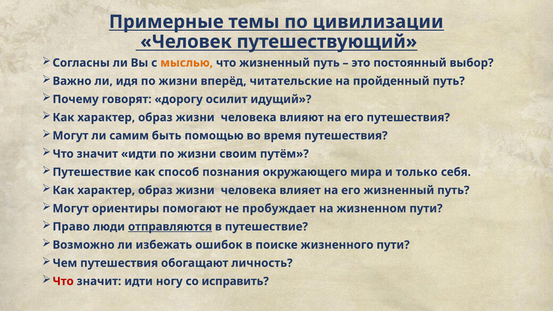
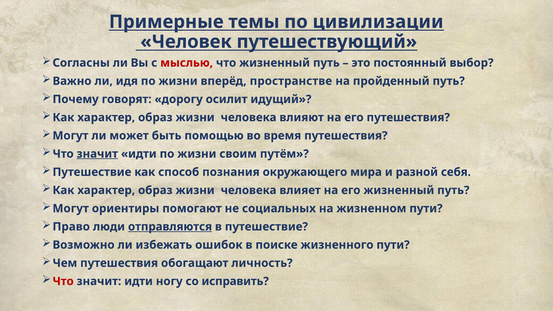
мыслью colour: orange -> red
читательские: читательские -> пространстве
самим: самим -> может
значит at (97, 154) underline: none -> present
только: только -> разной
пробуждает: пробуждает -> социальных
